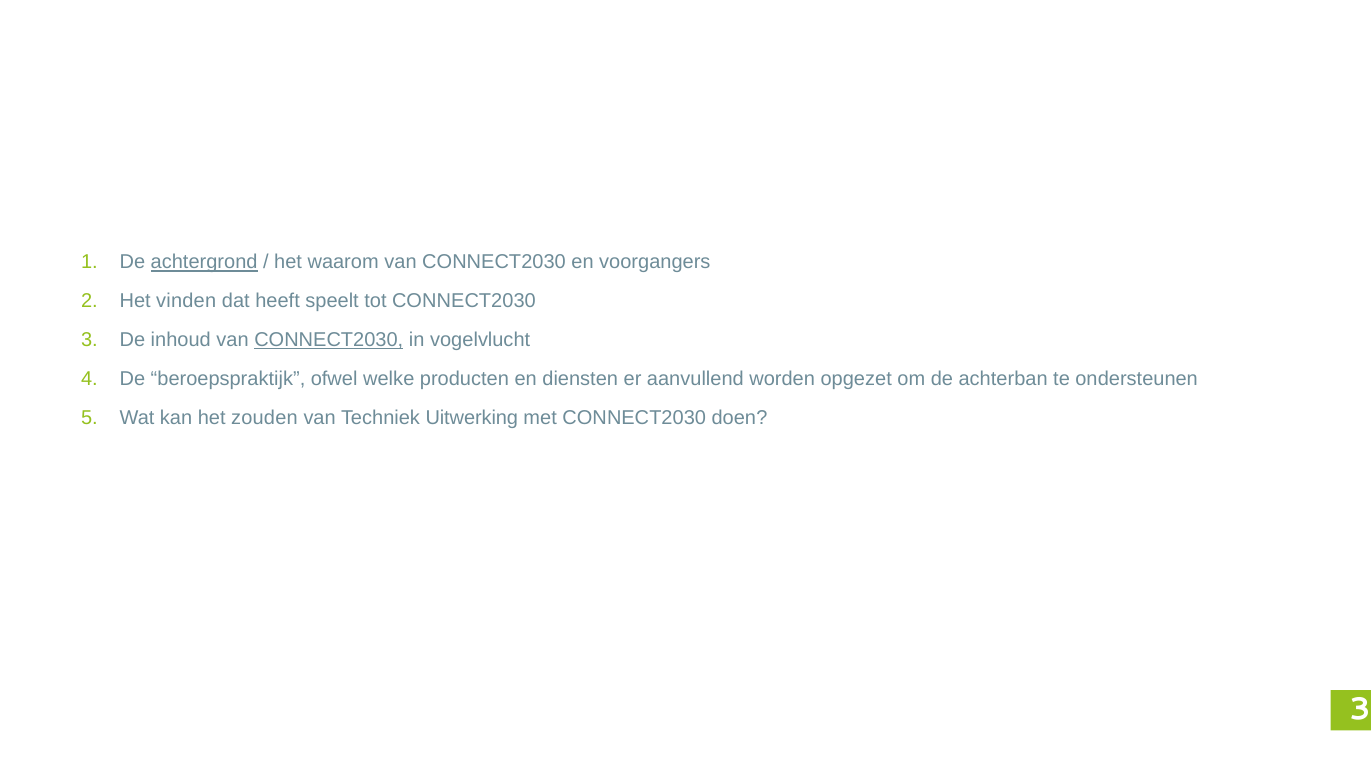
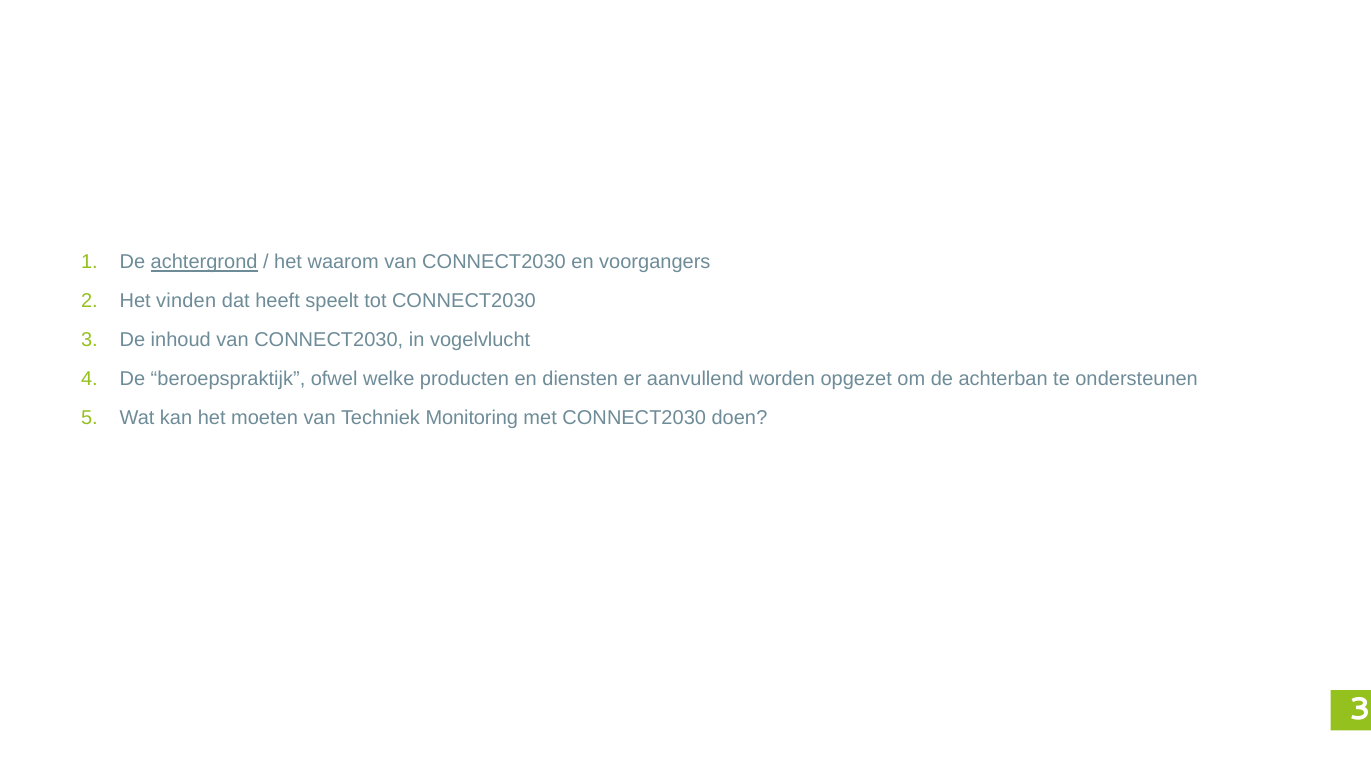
CONNECT2030 at (329, 340) underline: present -> none
zouden: zouden -> moeten
Uitwerking: Uitwerking -> Monitoring
